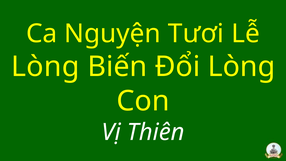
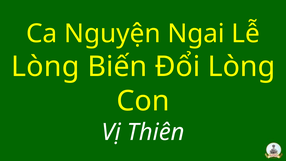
Tươi: Tươi -> Ngai
